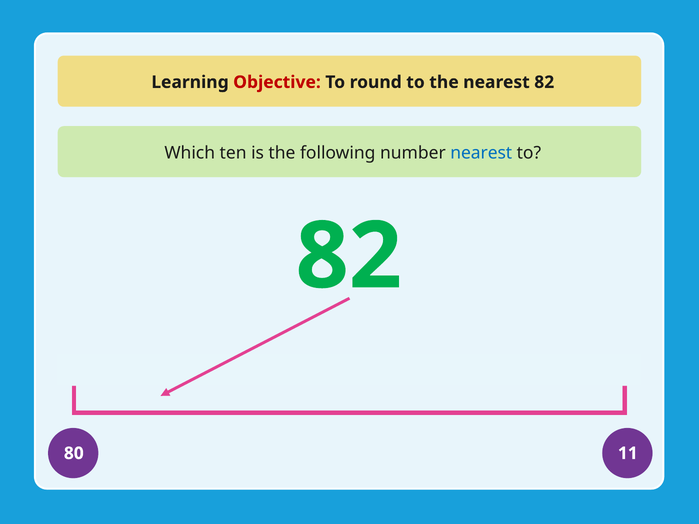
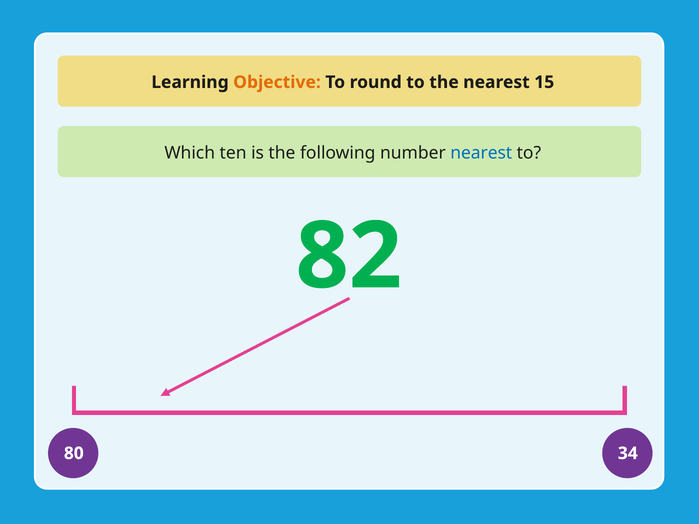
Objective colour: red -> orange
nearest 82: 82 -> 15
11: 11 -> 34
